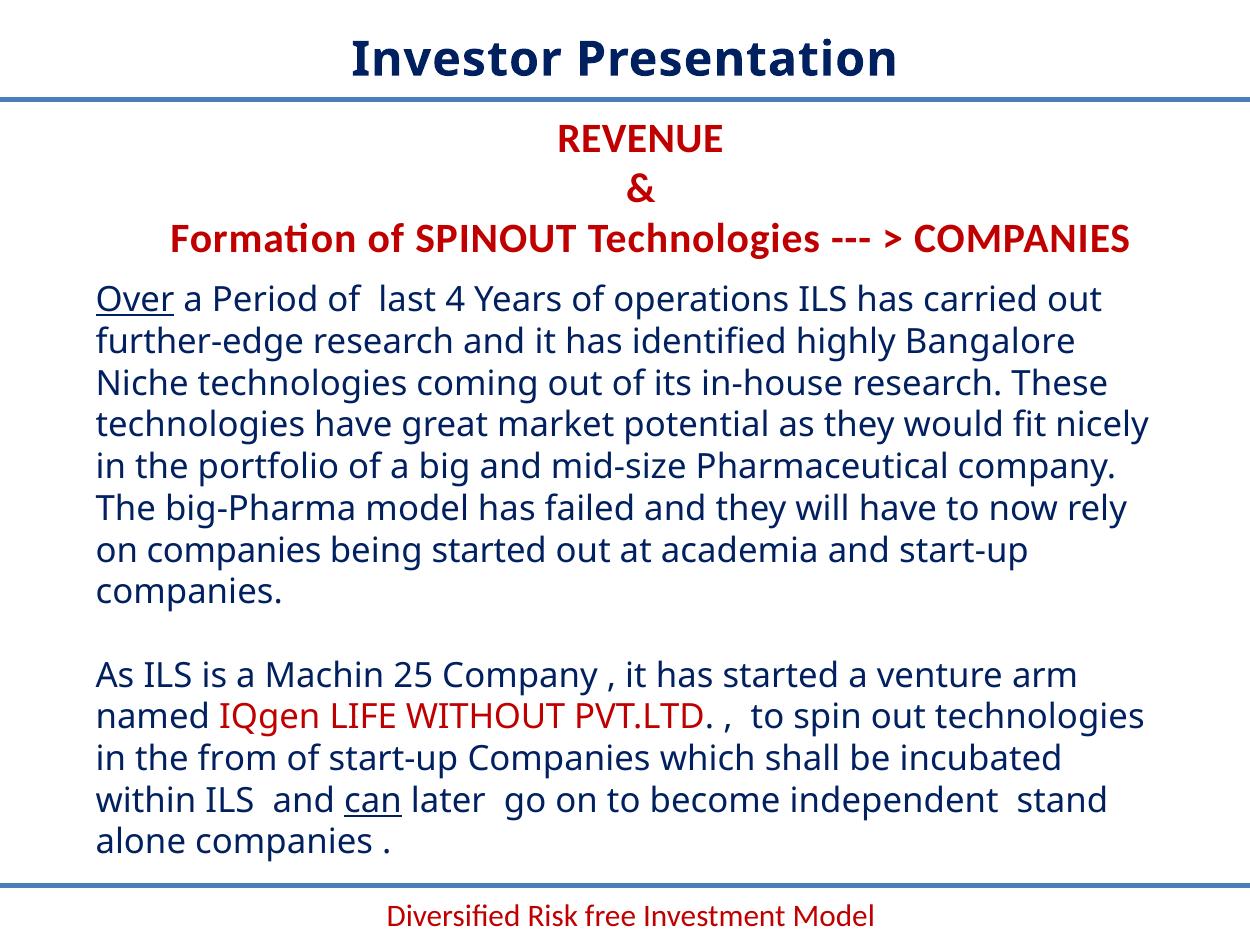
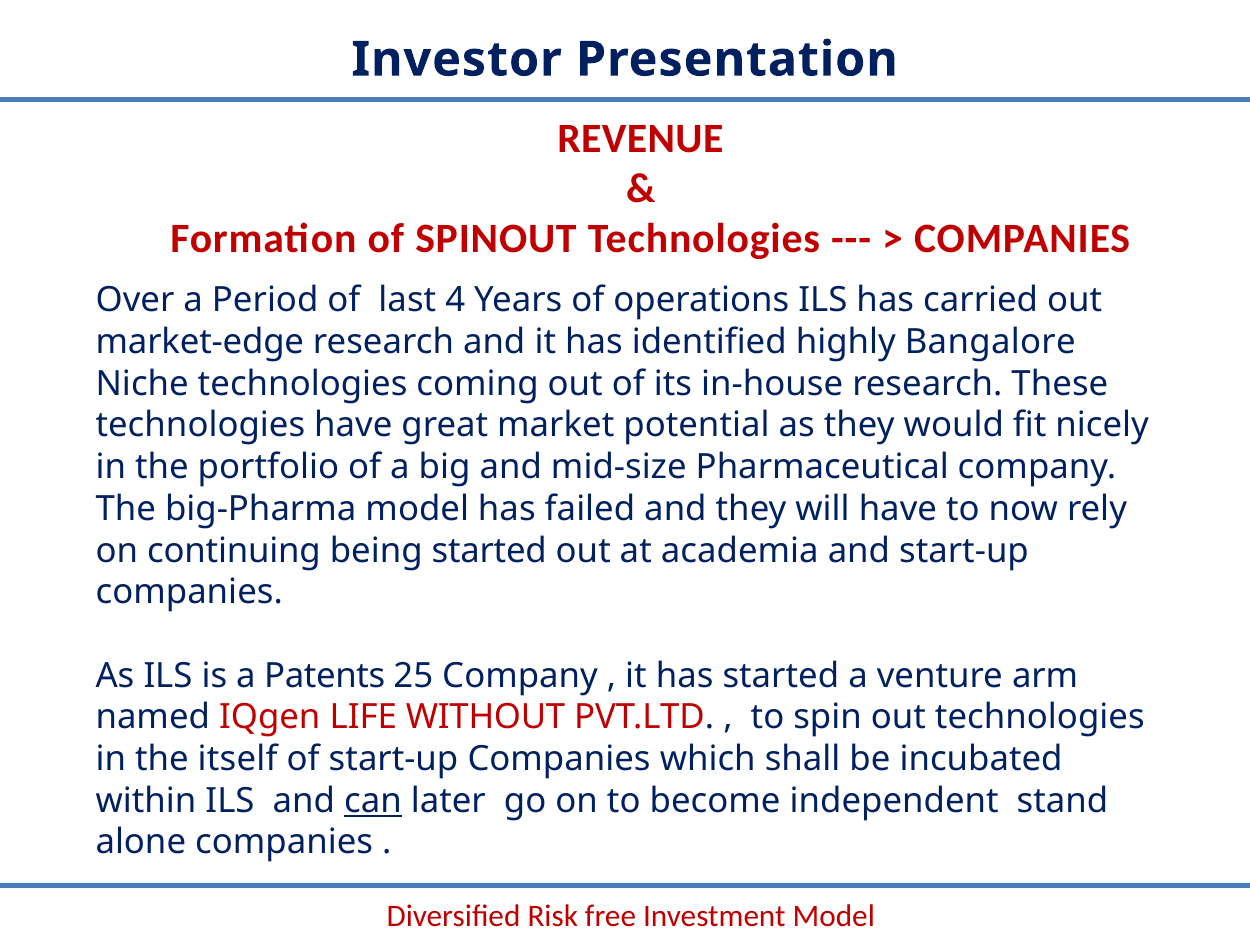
Over underline: present -> none
further-edge: further-edge -> market-edge
on companies: companies -> continuing
Machin: Machin -> Patents
from: from -> itself
